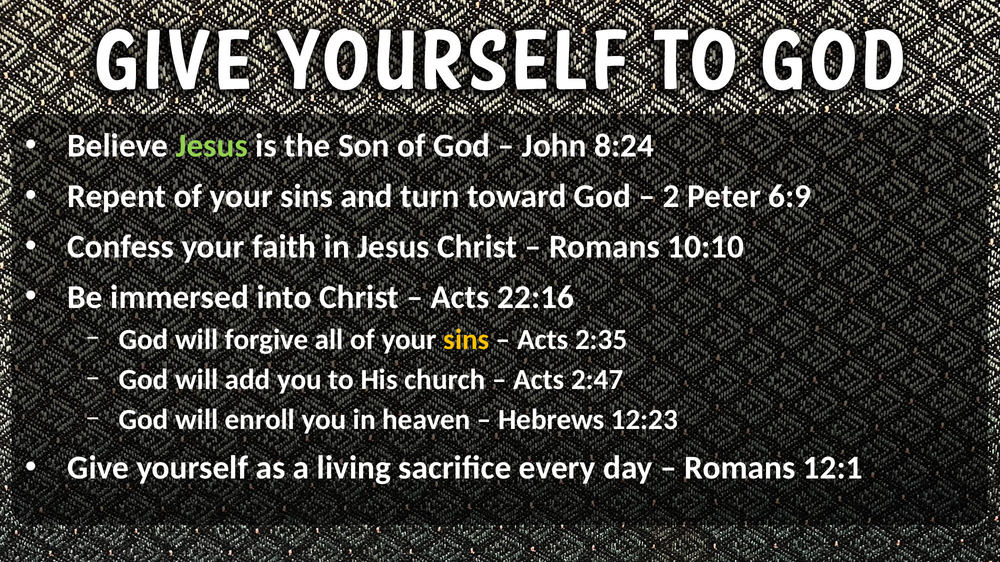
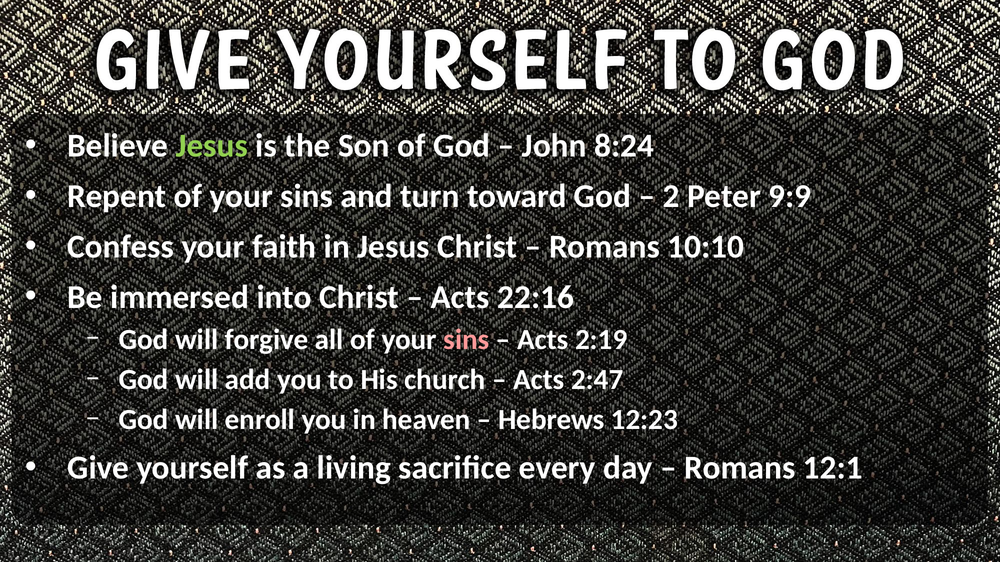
6:9: 6:9 -> 9:9
sins at (466, 340) colour: yellow -> pink
2:35: 2:35 -> 2:19
